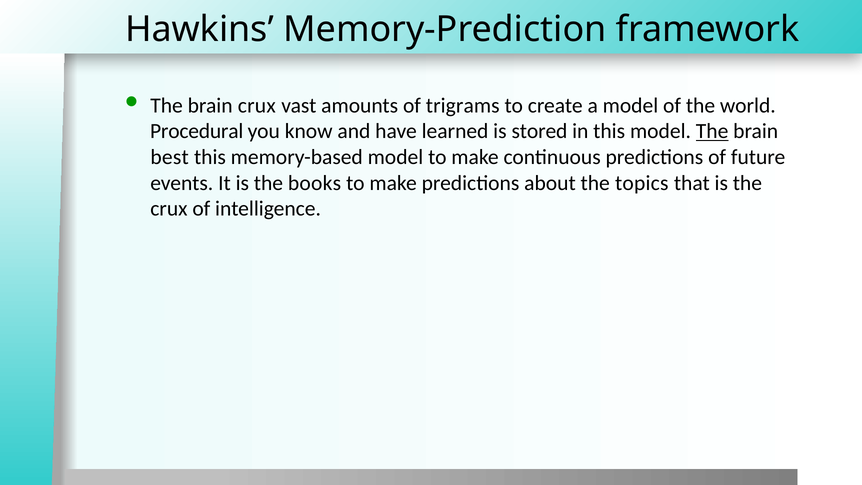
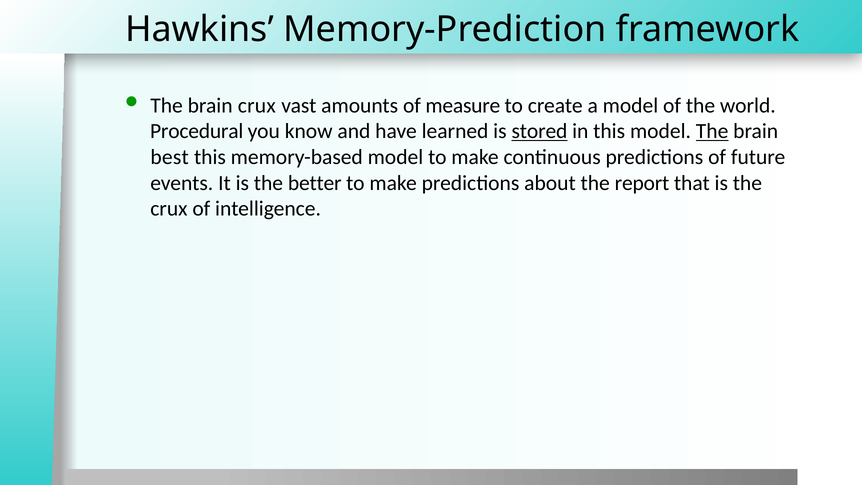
trigrams: trigrams -> measure
stored underline: none -> present
books: books -> better
topics: topics -> report
